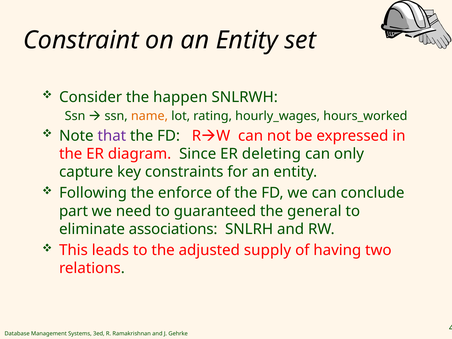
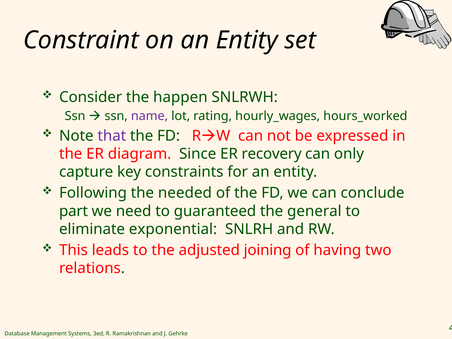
name colour: orange -> purple
deleting: deleting -> recovery
enforce: enforce -> needed
associations: associations -> exponential
supply: supply -> joining
